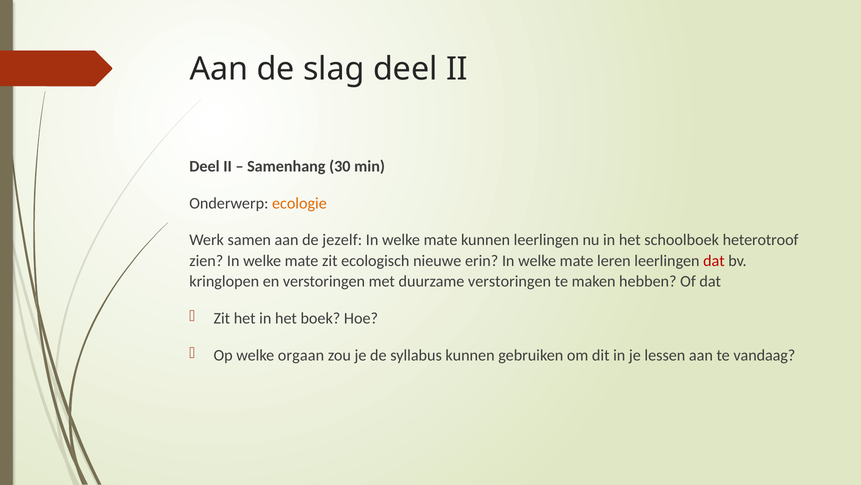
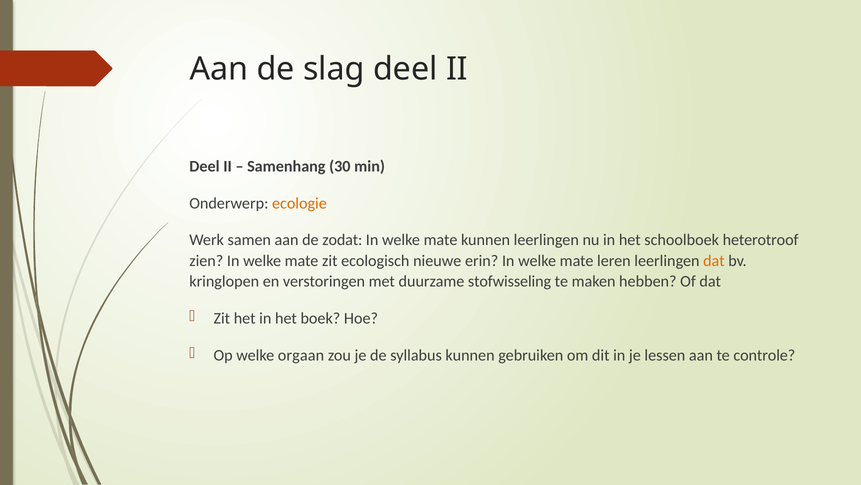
jezelf: jezelf -> zodat
dat at (714, 261) colour: red -> orange
duurzame verstoringen: verstoringen -> stofwisseling
vandaag: vandaag -> controle
